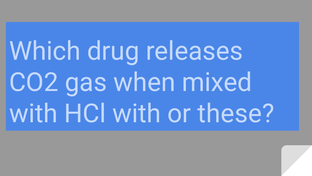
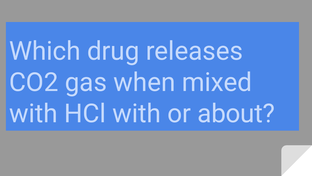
these: these -> about
